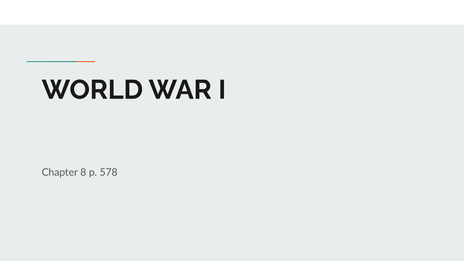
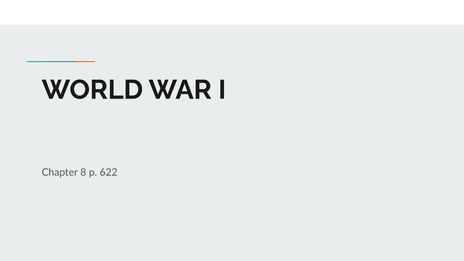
578: 578 -> 622
